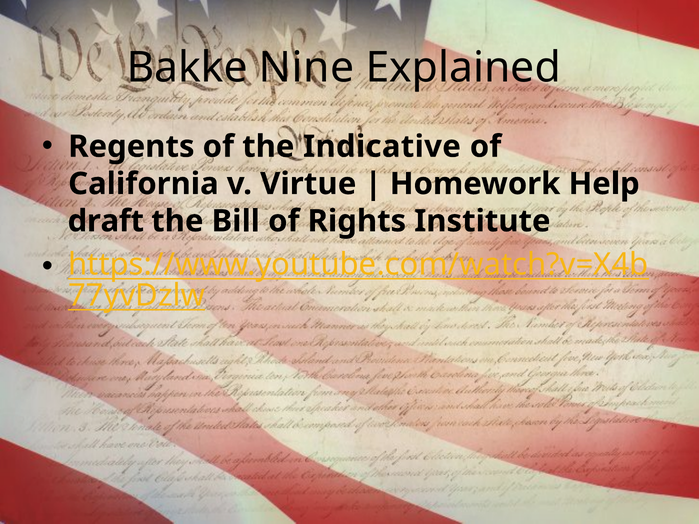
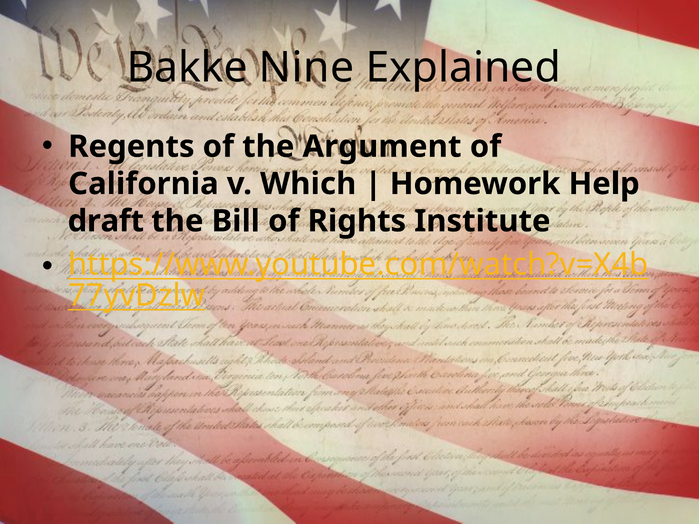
Indicative: Indicative -> Argument
Virtue: Virtue -> Which
